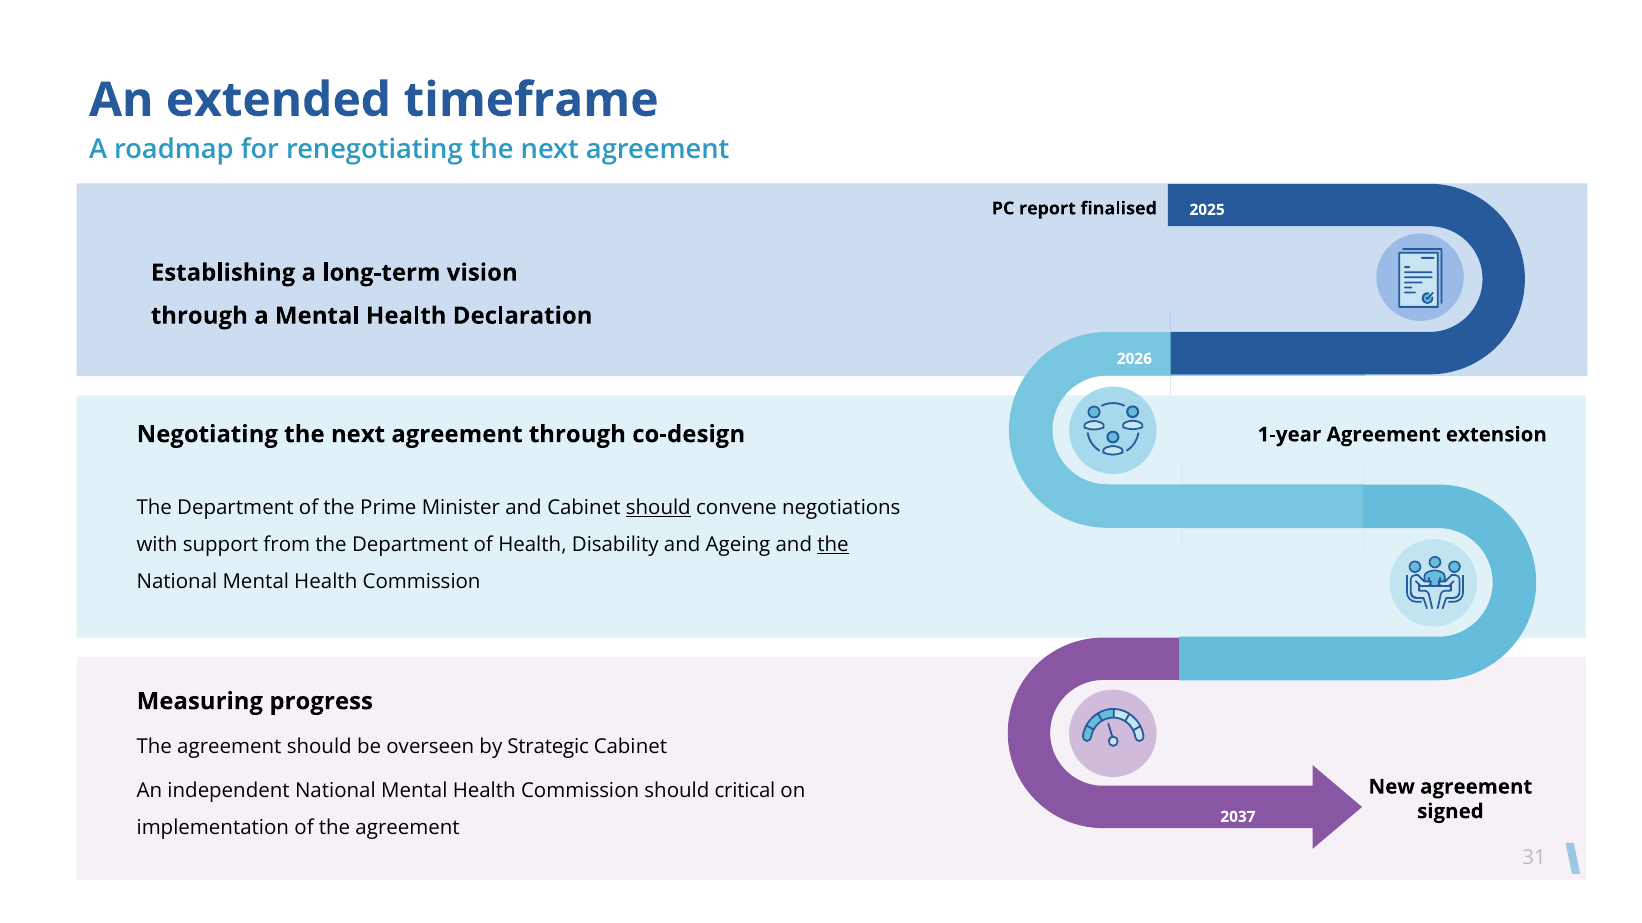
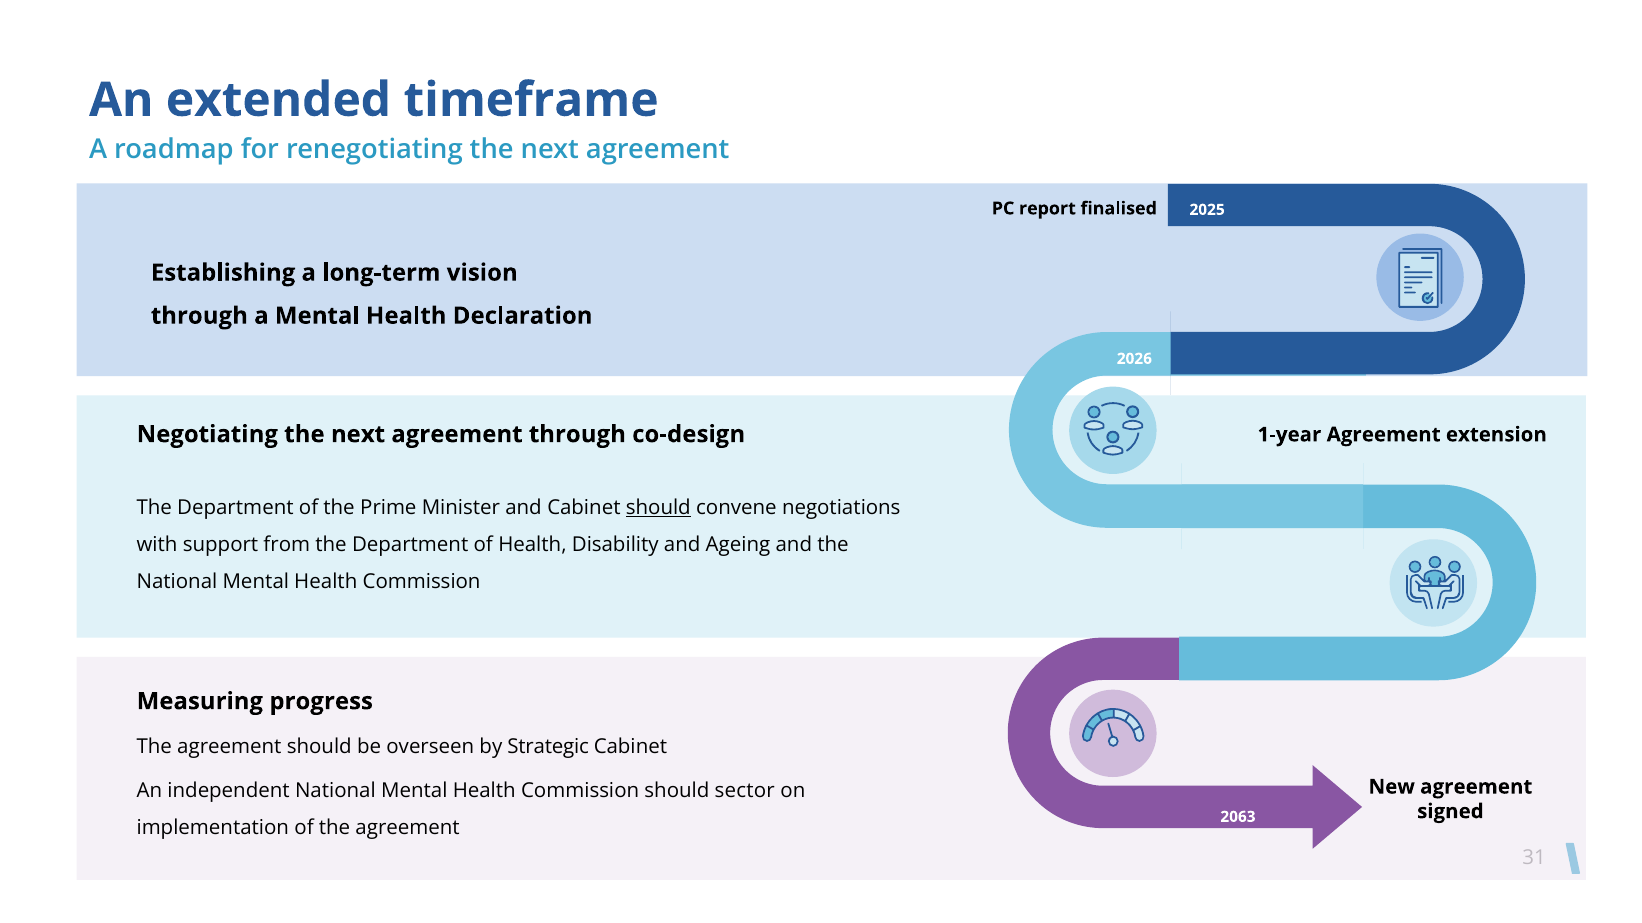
the at (833, 545) underline: present -> none
critical: critical -> sector
2037: 2037 -> 2063
